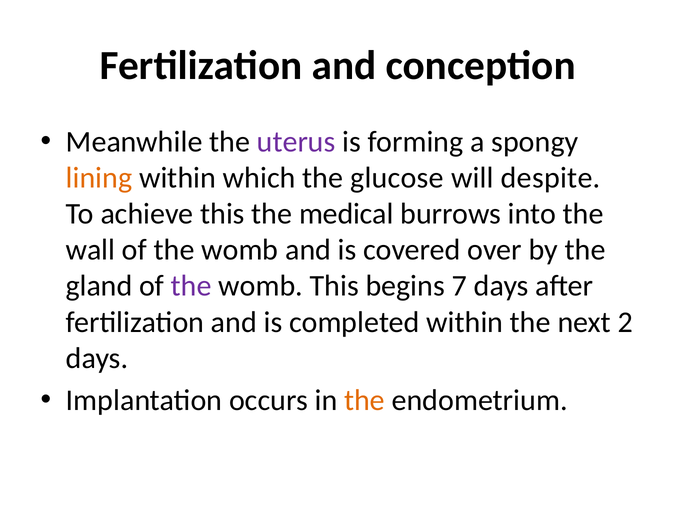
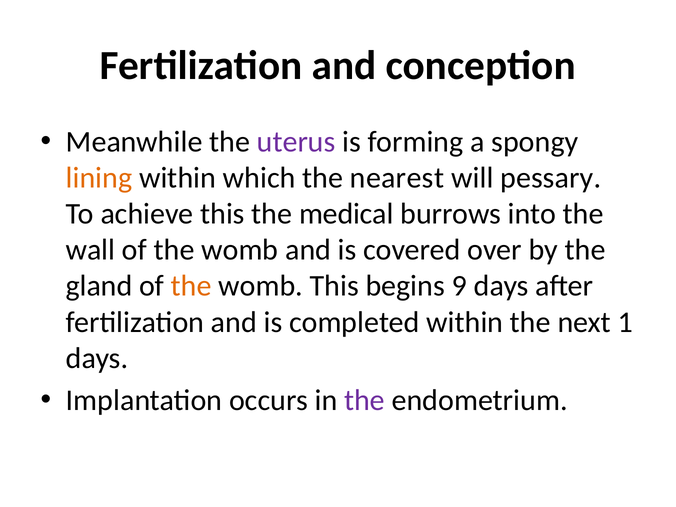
glucose: glucose -> nearest
despite: despite -> pessary
the at (191, 286) colour: purple -> orange
7: 7 -> 9
2: 2 -> 1
the at (364, 400) colour: orange -> purple
